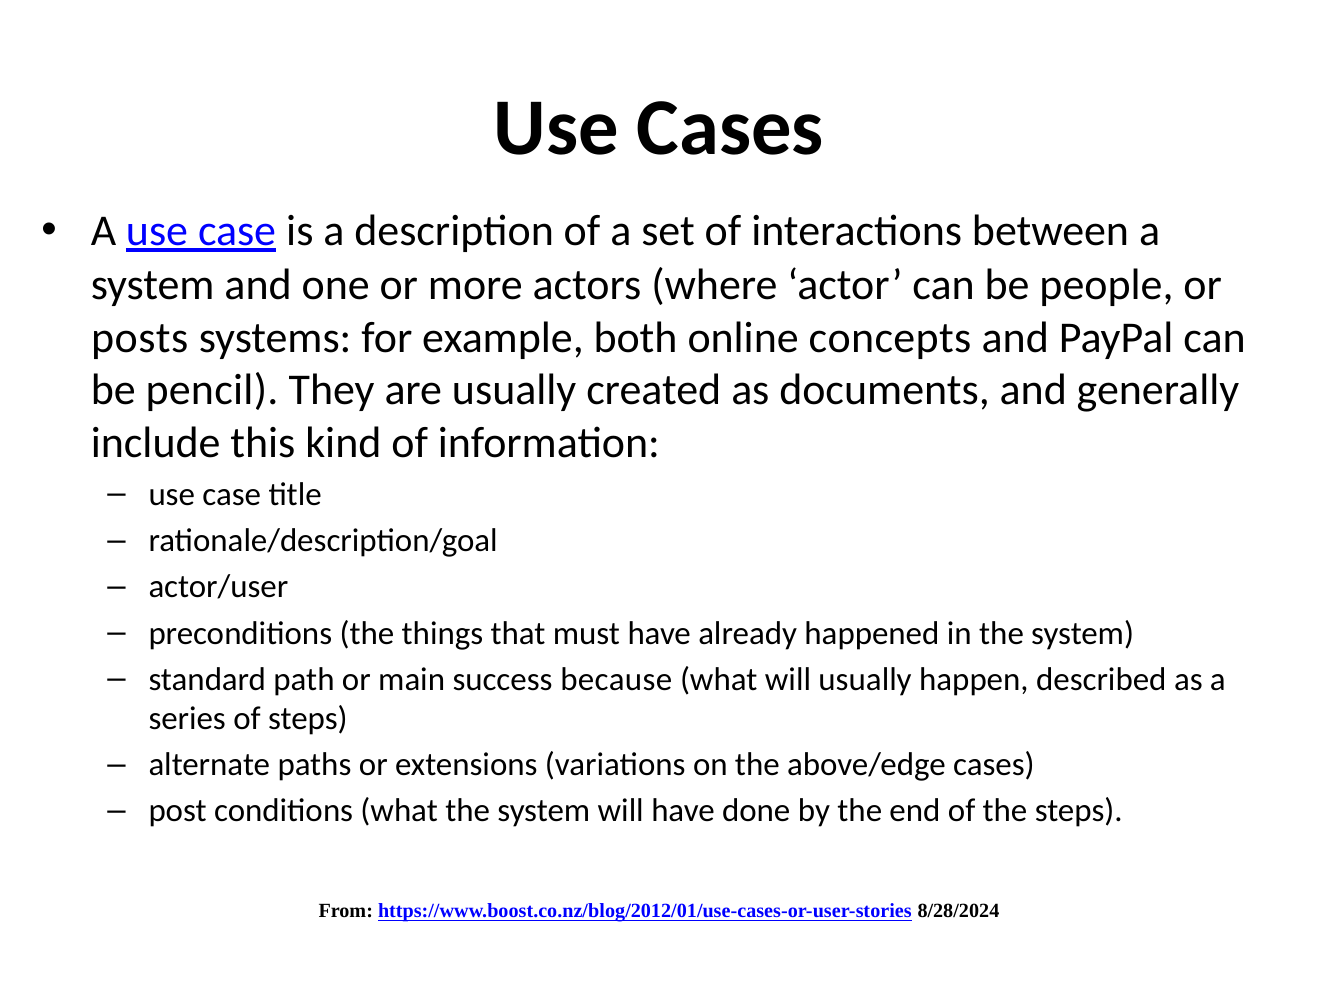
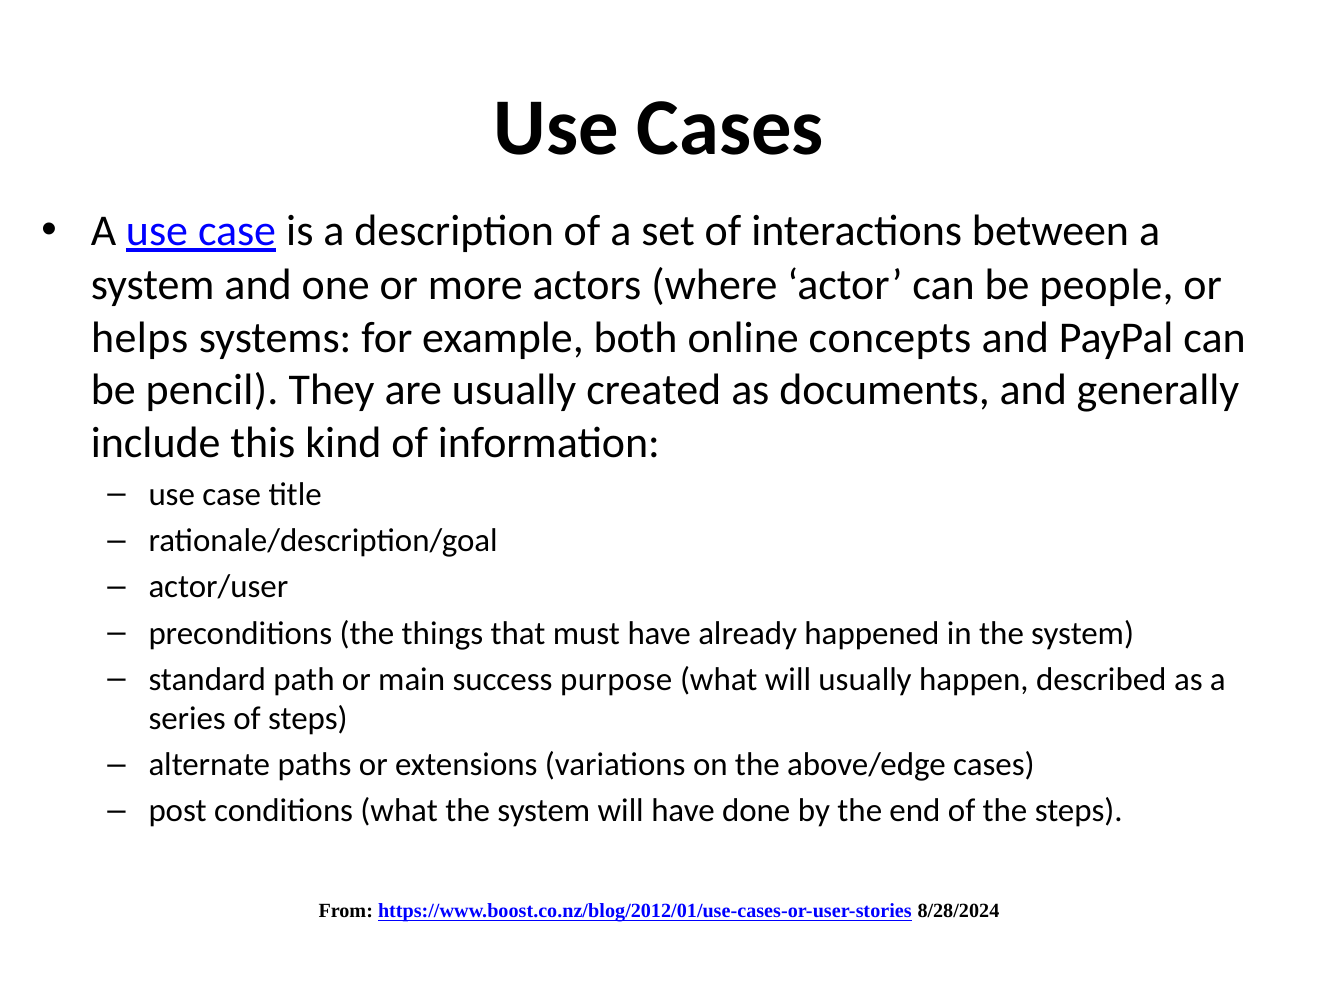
posts: posts -> helps
because: because -> purpose
